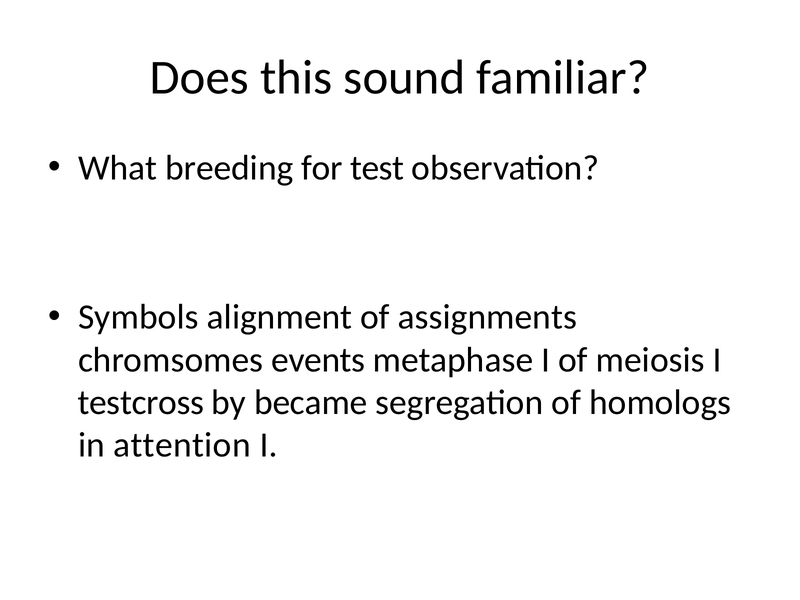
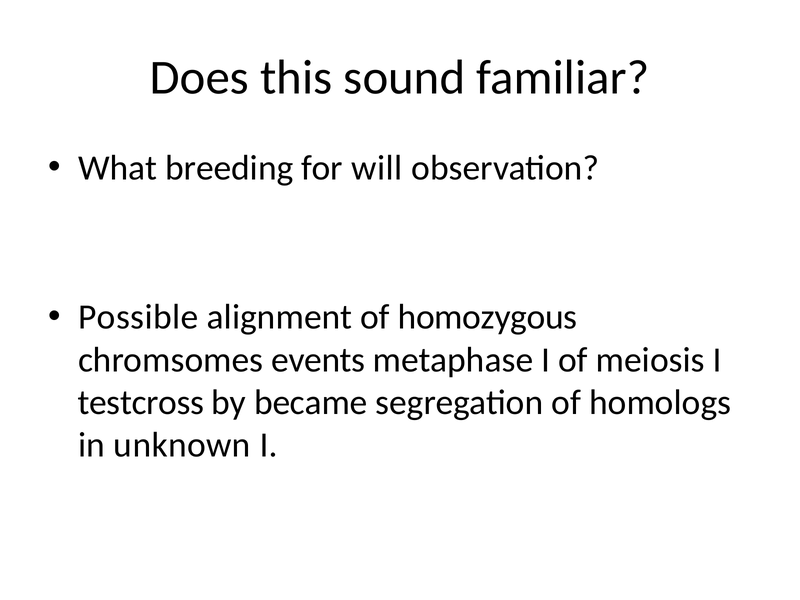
test: test -> will
Symbols: Symbols -> Possible
assignments: assignments -> homozygous
attention: attention -> unknown
